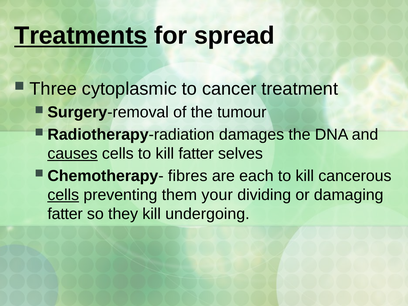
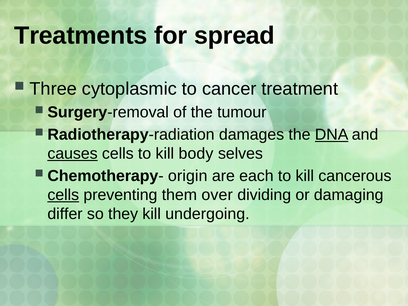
Treatments underline: present -> none
DNA underline: none -> present
kill fatter: fatter -> body
fibres: fibres -> origin
your: your -> over
fatter at (65, 214): fatter -> differ
